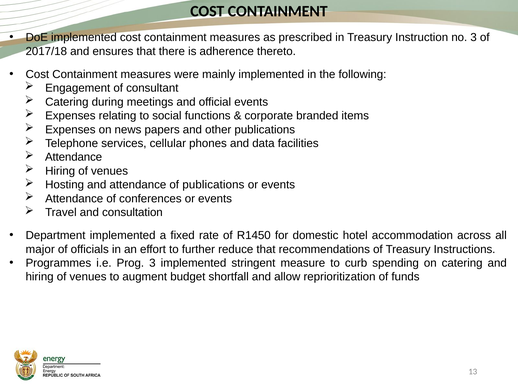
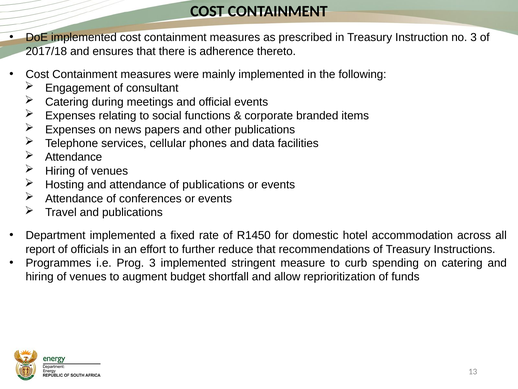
and consultation: consultation -> publications
major: major -> report
